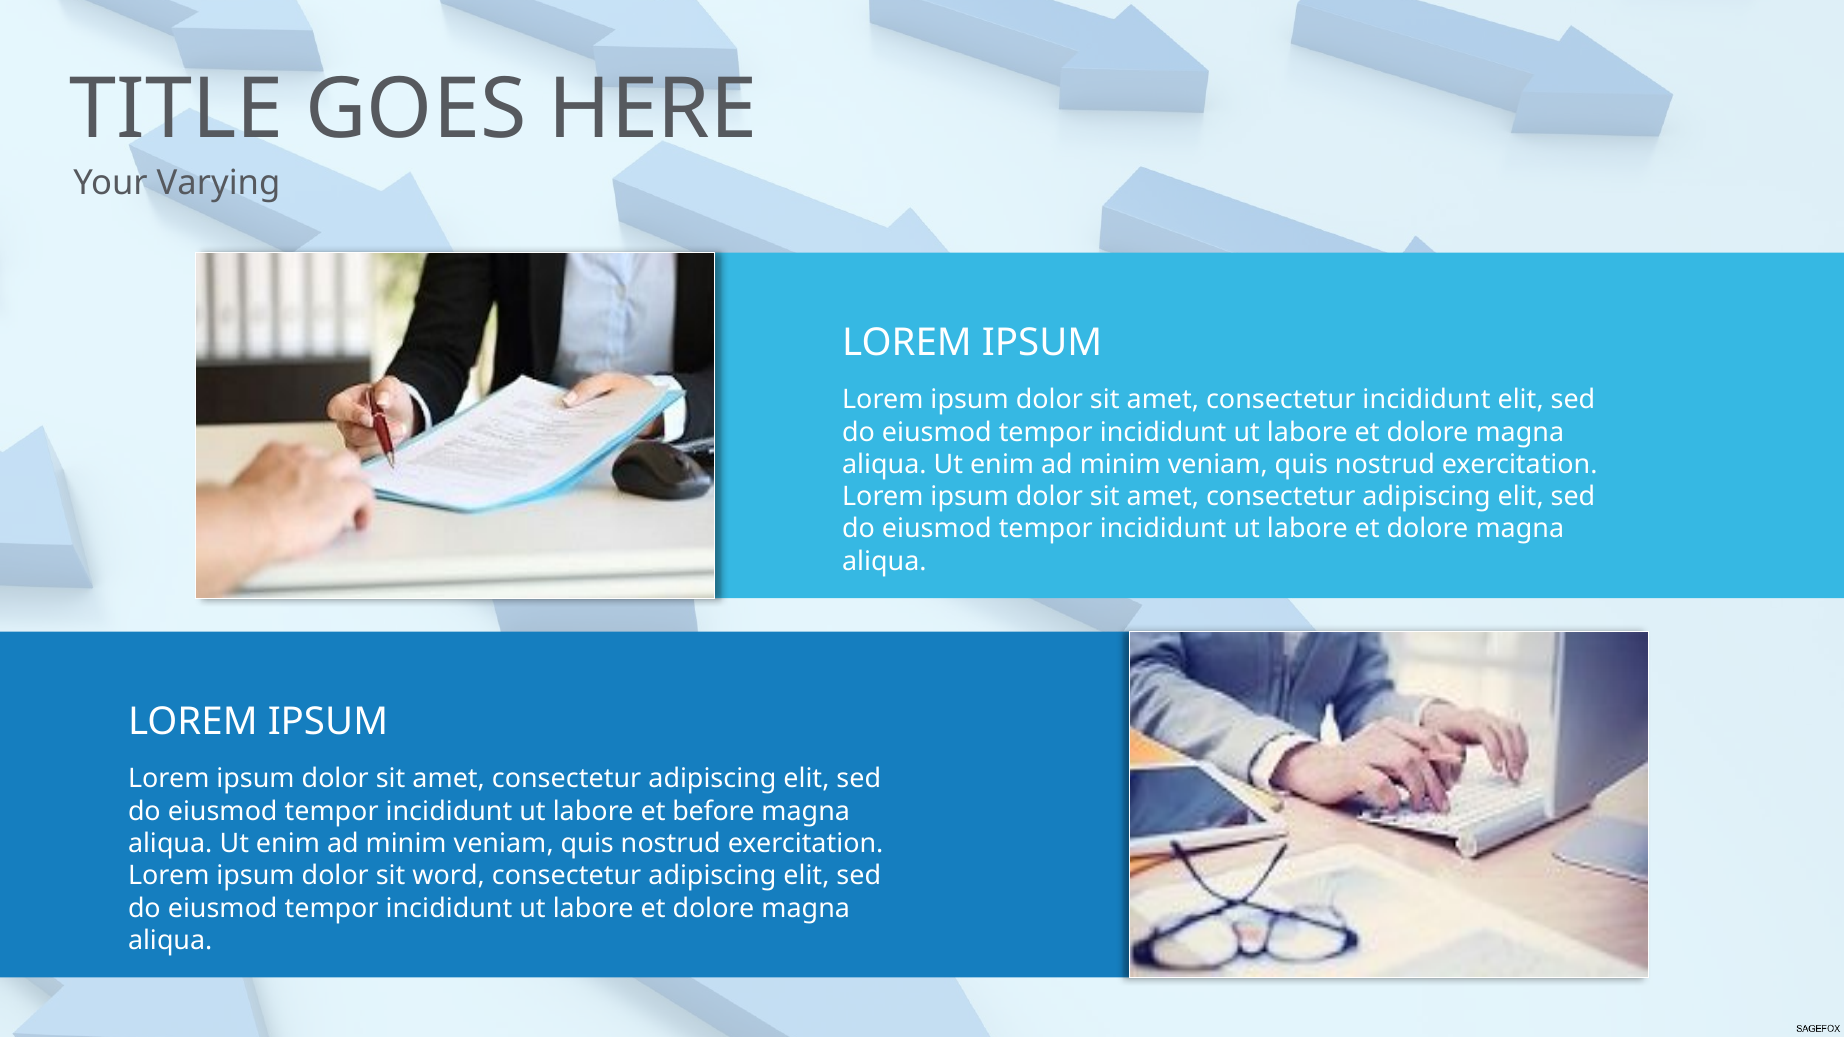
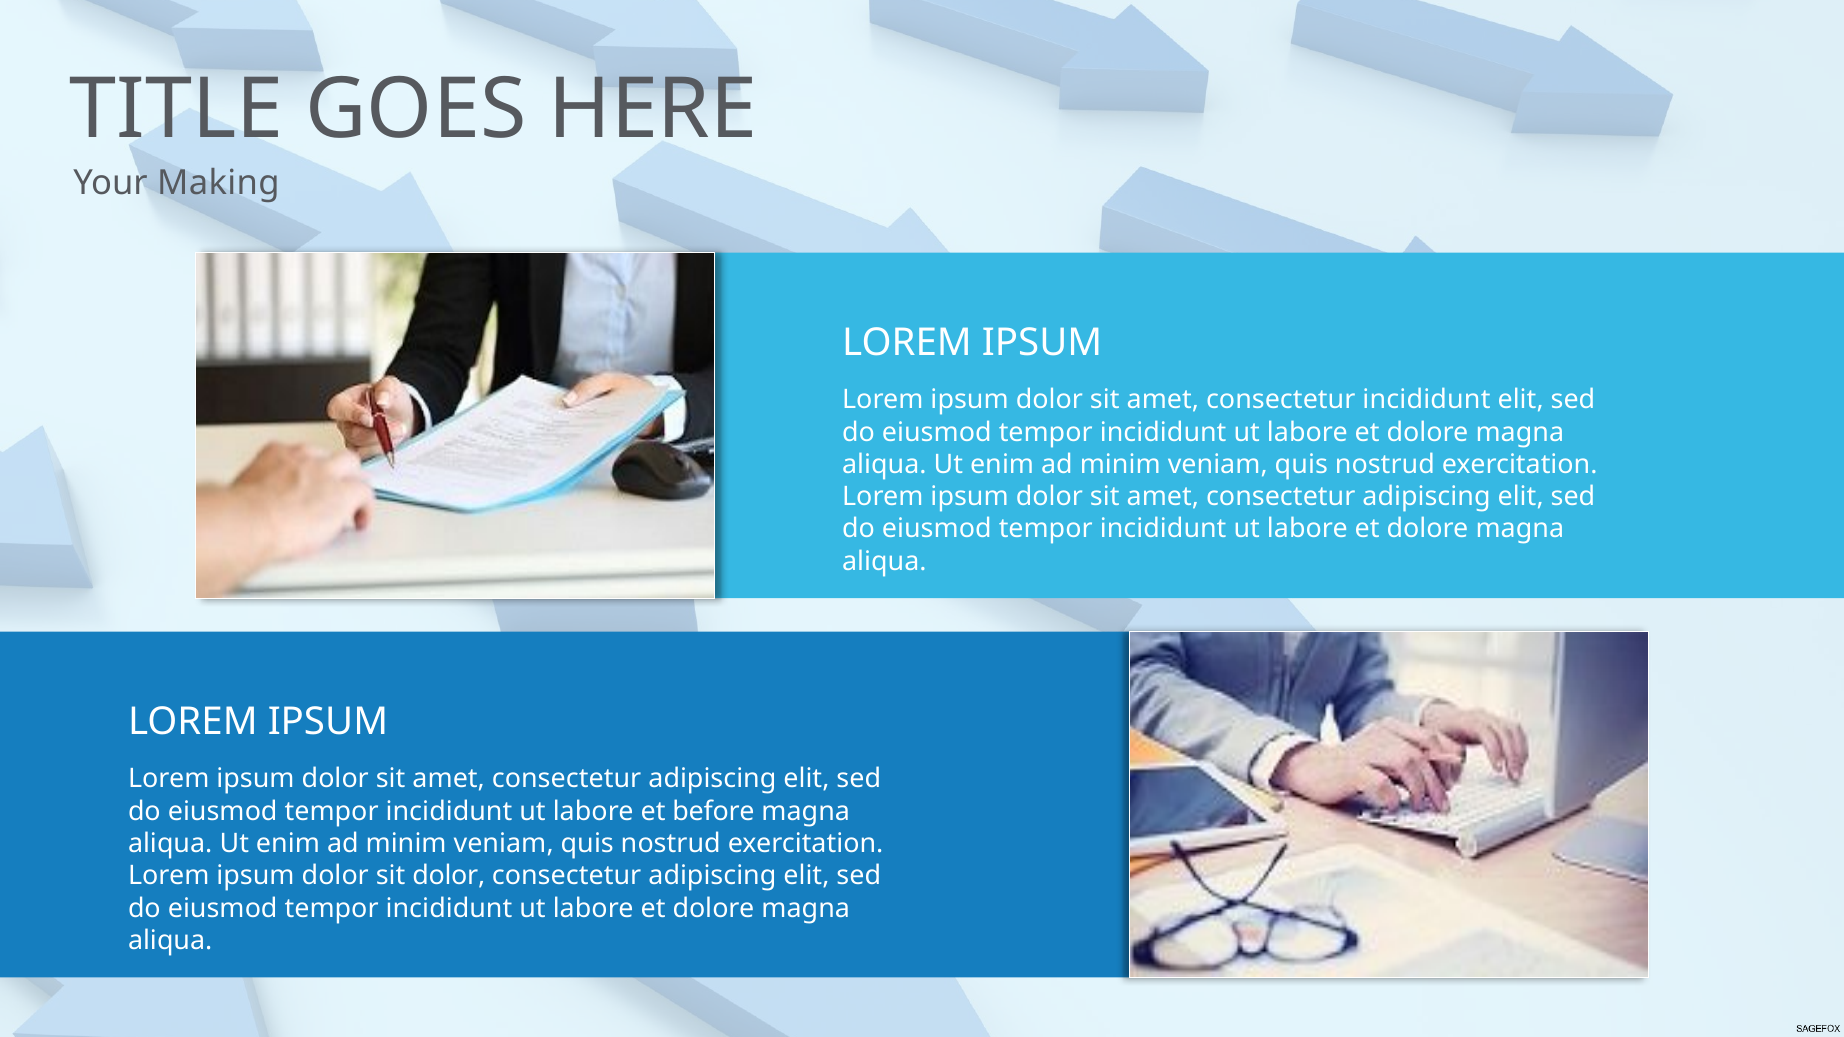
Varying: Varying -> Making
sit word: word -> dolor
